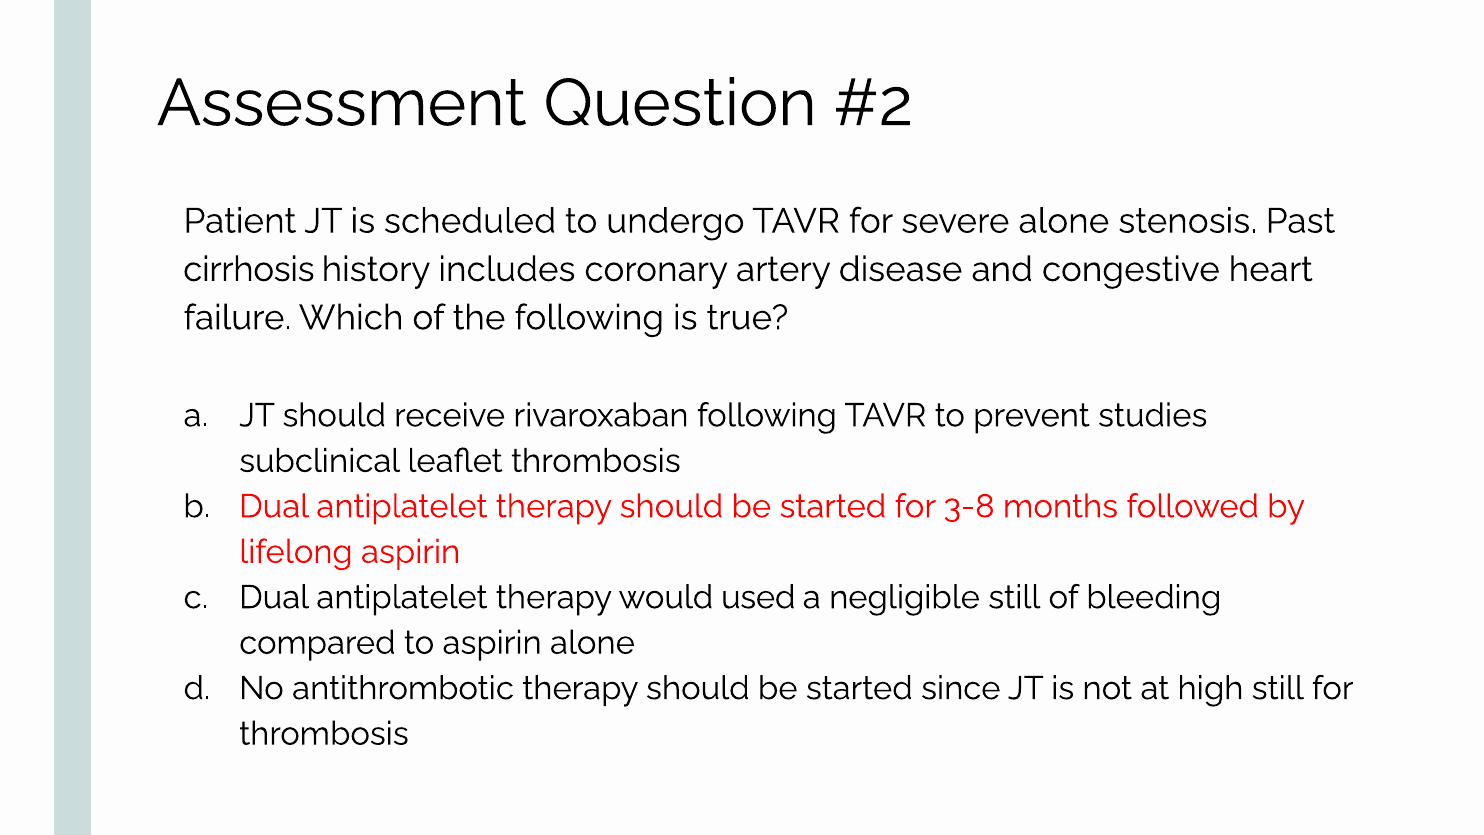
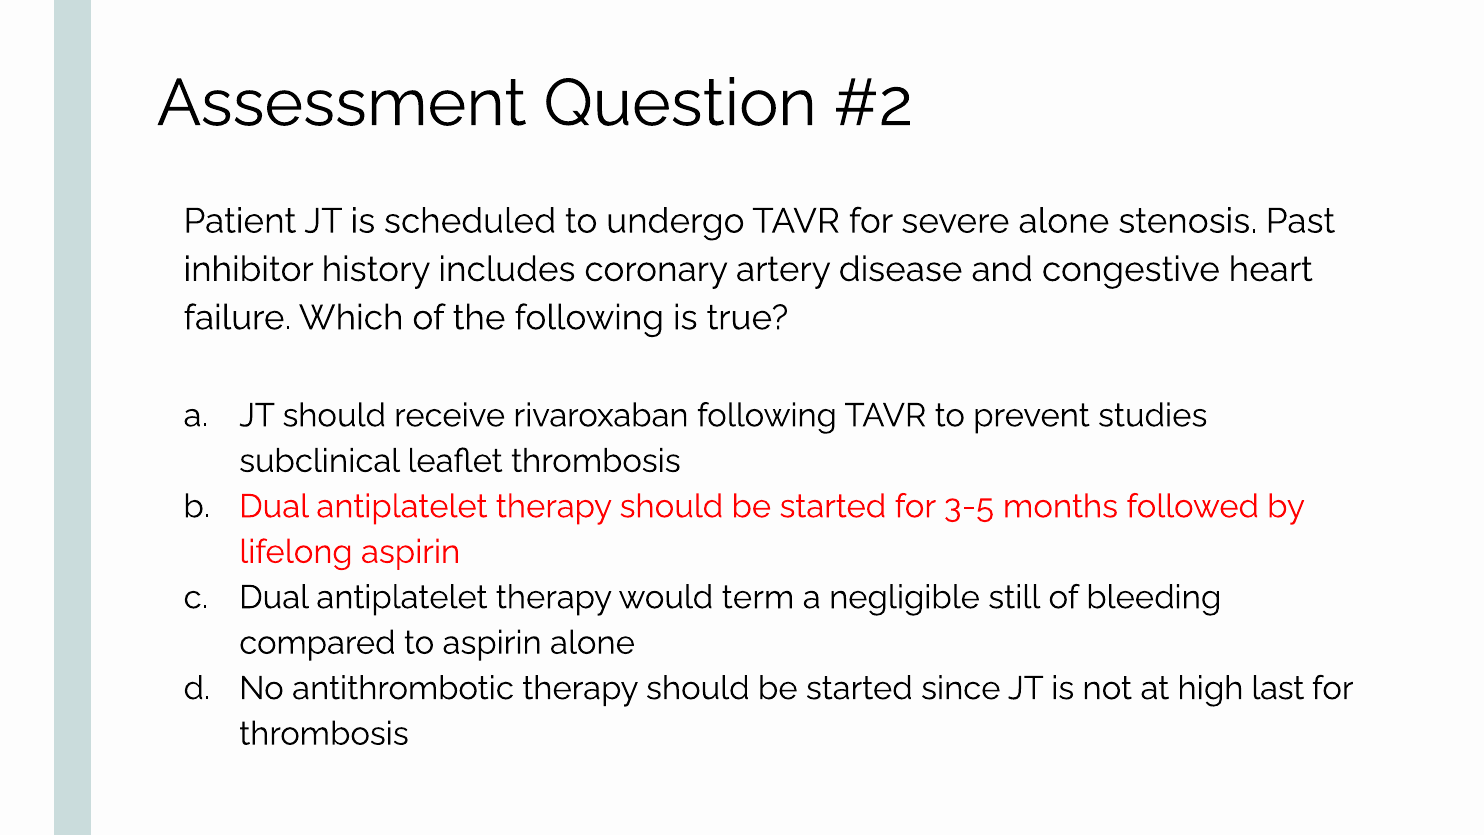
cirrhosis: cirrhosis -> inhibitor
3-8: 3-8 -> 3-5
used: used -> term
high still: still -> last
